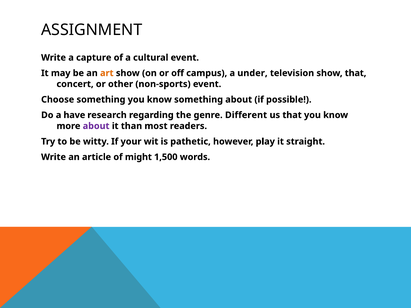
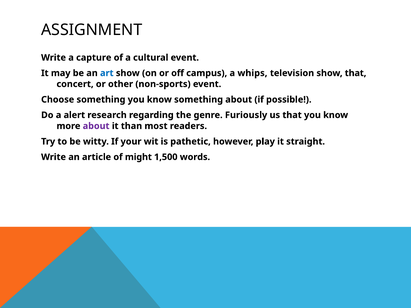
art colour: orange -> blue
under: under -> whips
have: have -> alert
Different: Different -> Furiously
